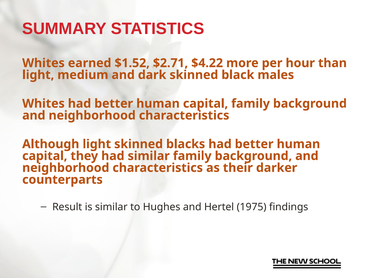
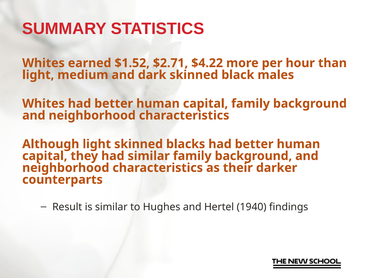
1975: 1975 -> 1940
